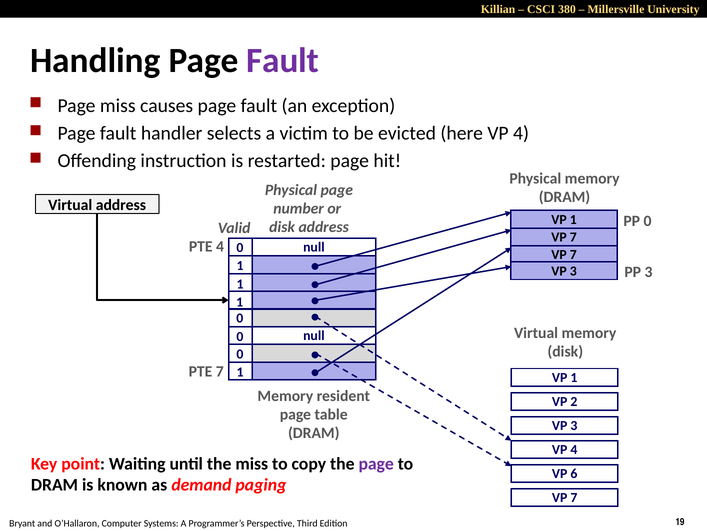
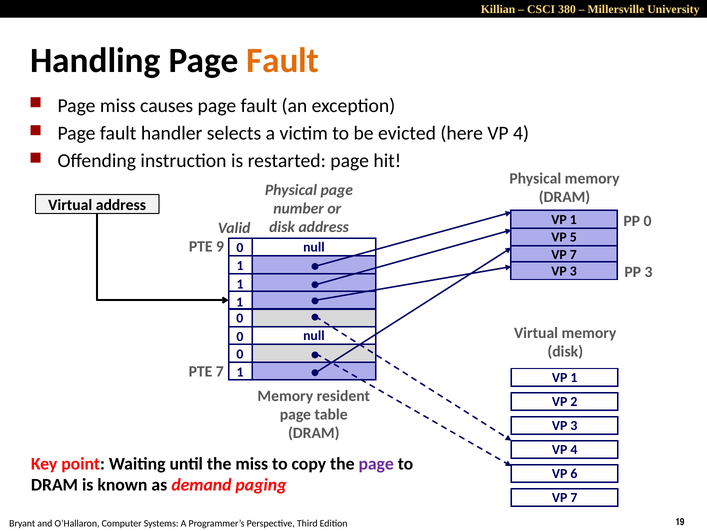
Fault at (283, 61) colour: purple -> orange
7 at (573, 237): 7 -> 5
PTE 4: 4 -> 9
